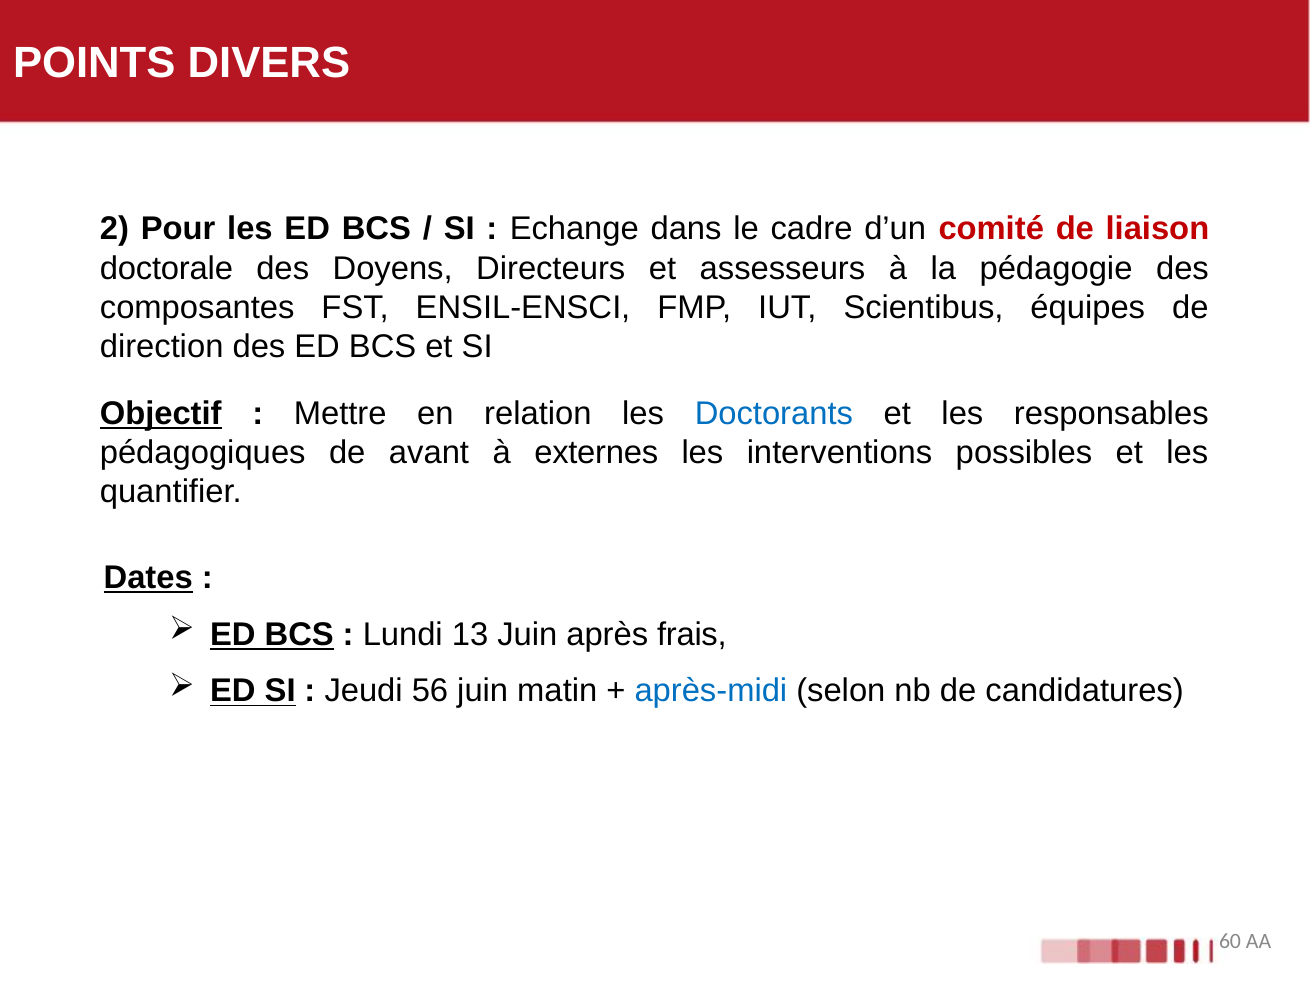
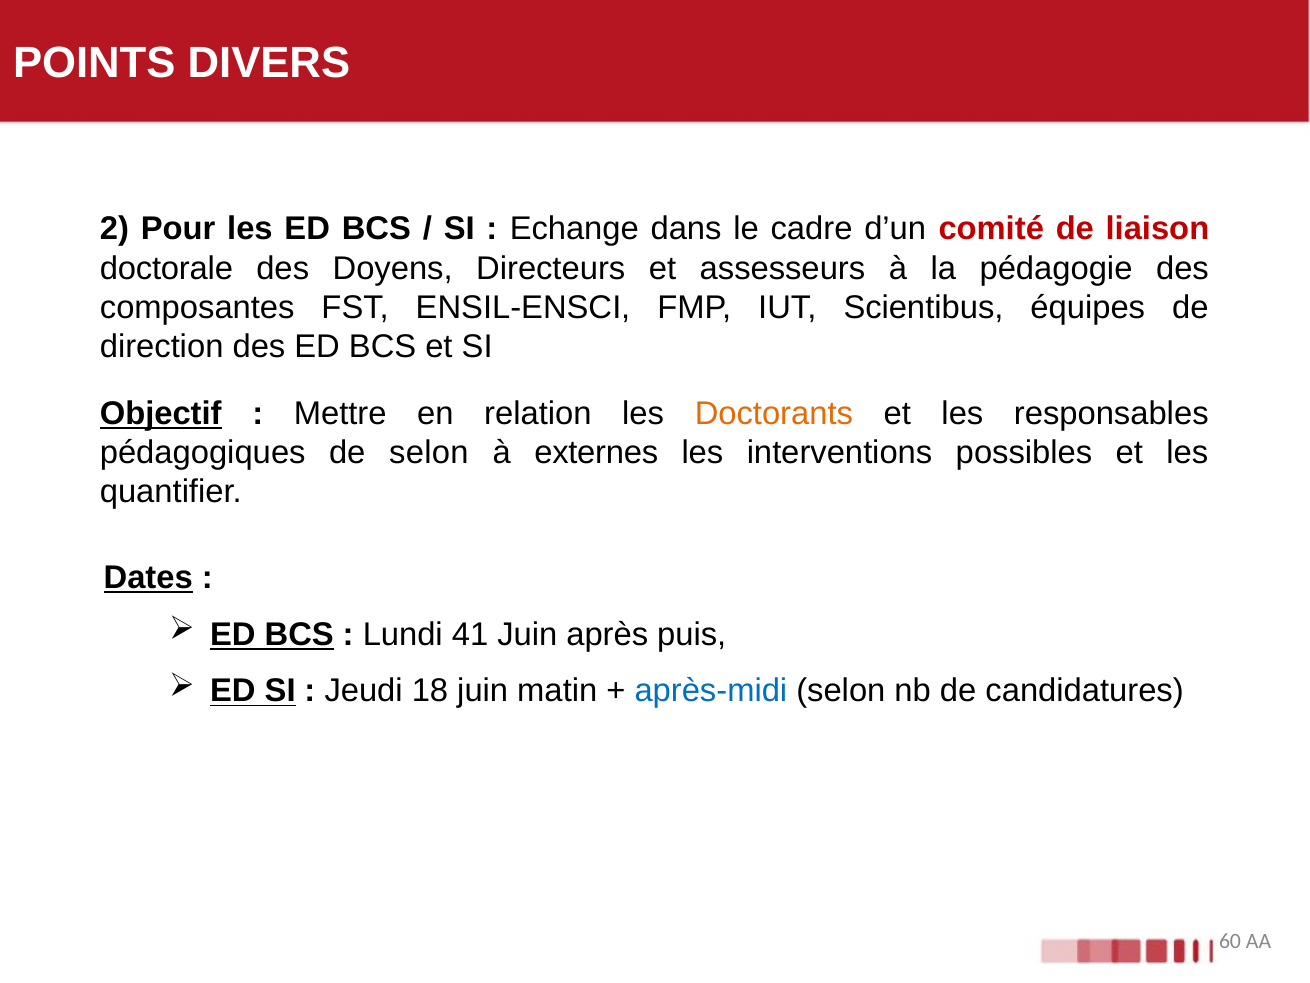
Doctorants colour: blue -> orange
de avant: avant -> selon
13: 13 -> 41
frais: frais -> puis
56: 56 -> 18
